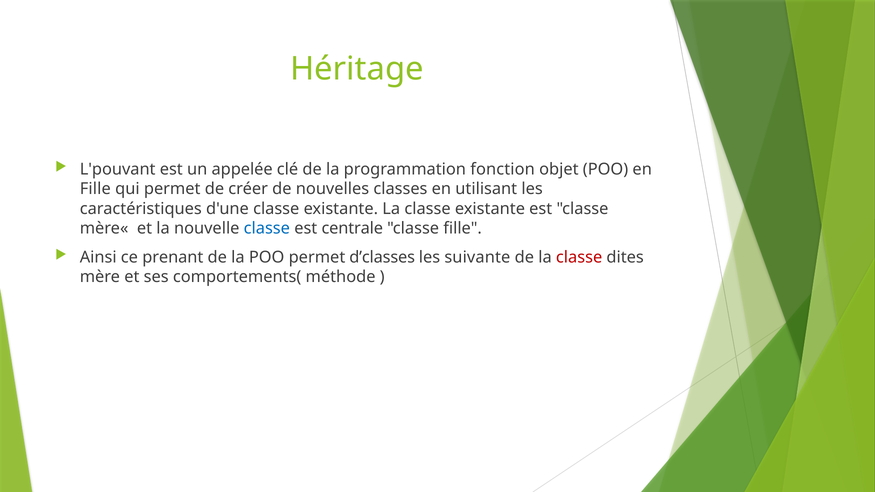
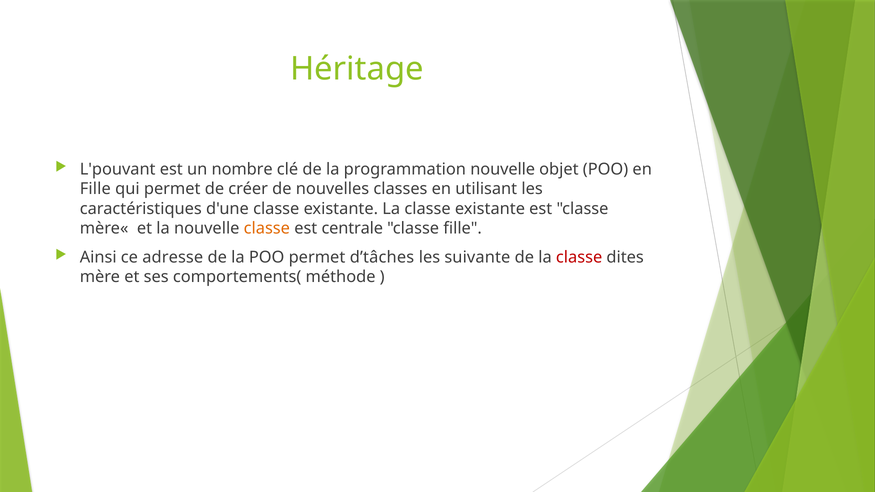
appelée: appelée -> nombre
programmation fonction: fonction -> nouvelle
classe at (267, 228) colour: blue -> orange
prenant: prenant -> adresse
d’classes: d’classes -> d’tâches
